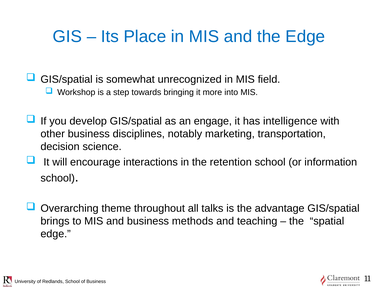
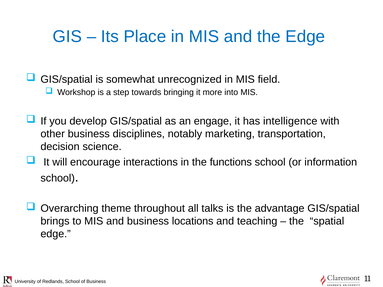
retention: retention -> functions
methods: methods -> locations
